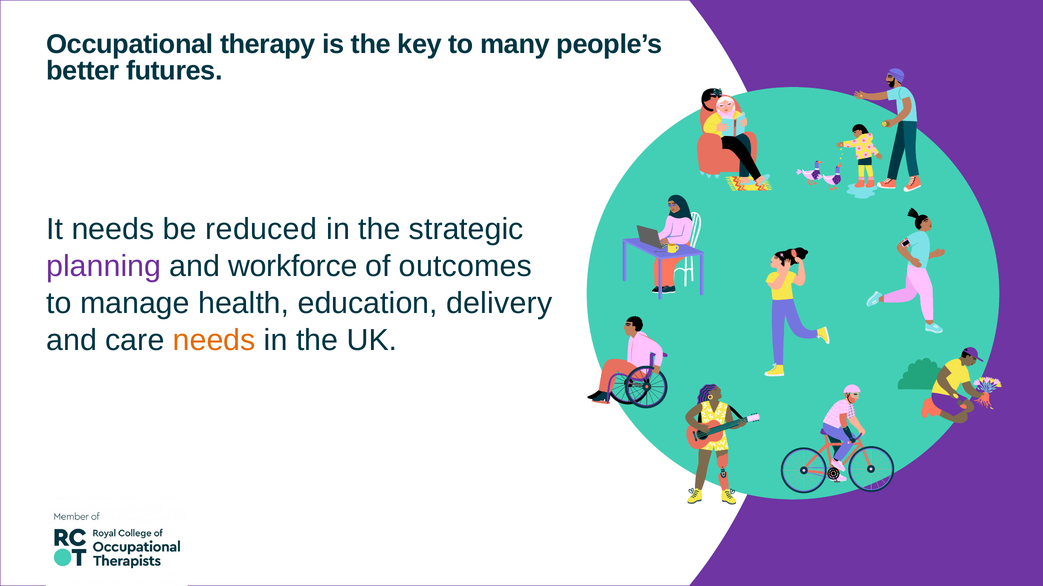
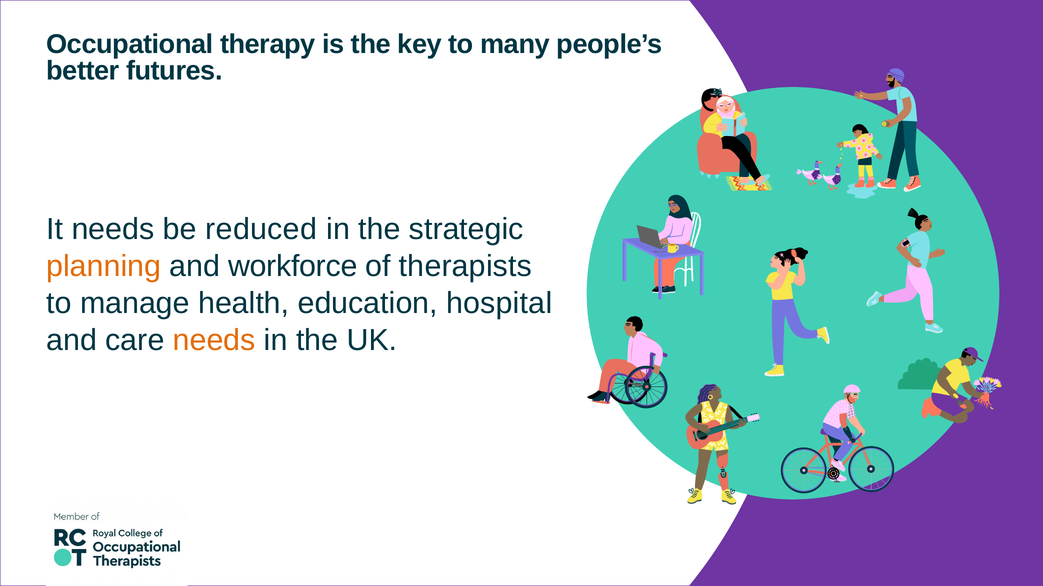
planning colour: purple -> orange
outcomes: outcomes -> therapists
delivery: delivery -> hospital
